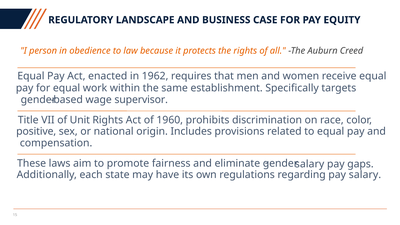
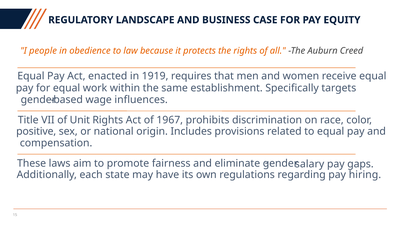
person: person -> people
1962: 1962 -> 1919
supervisor: supervisor -> influences
1960: 1960 -> 1967
pay salary: salary -> hiring
